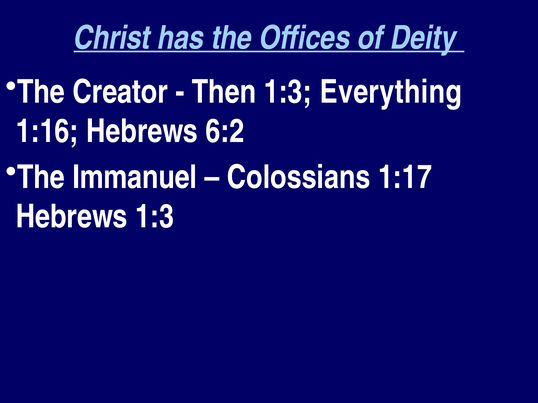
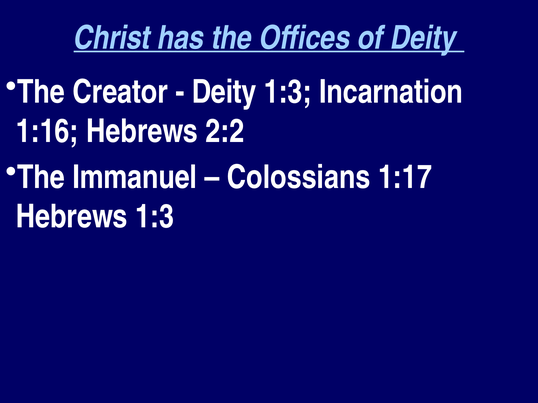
Then at (224, 92): Then -> Deity
Everything: Everything -> Incarnation
6:2: 6:2 -> 2:2
